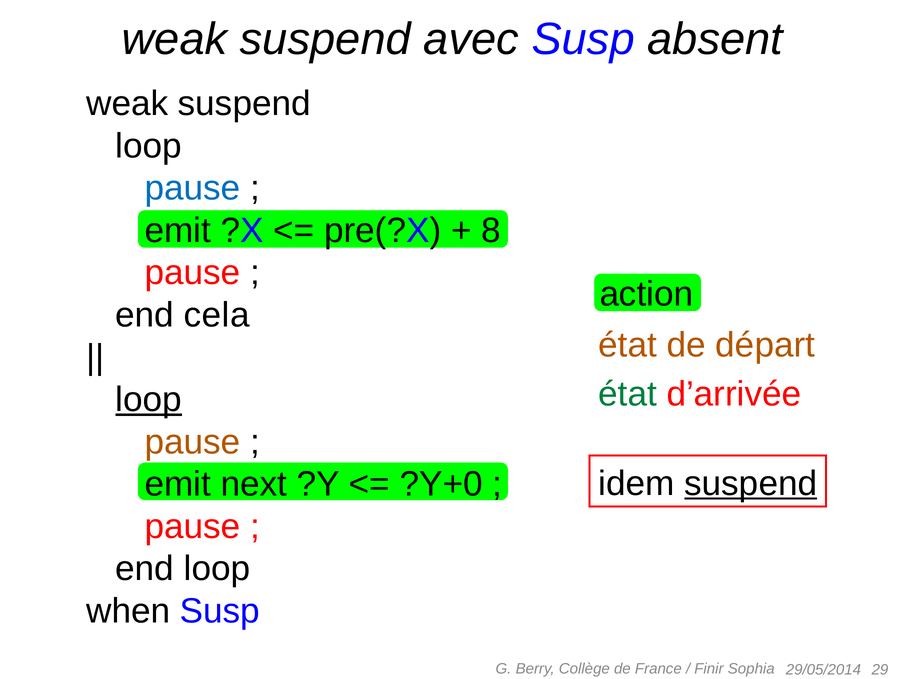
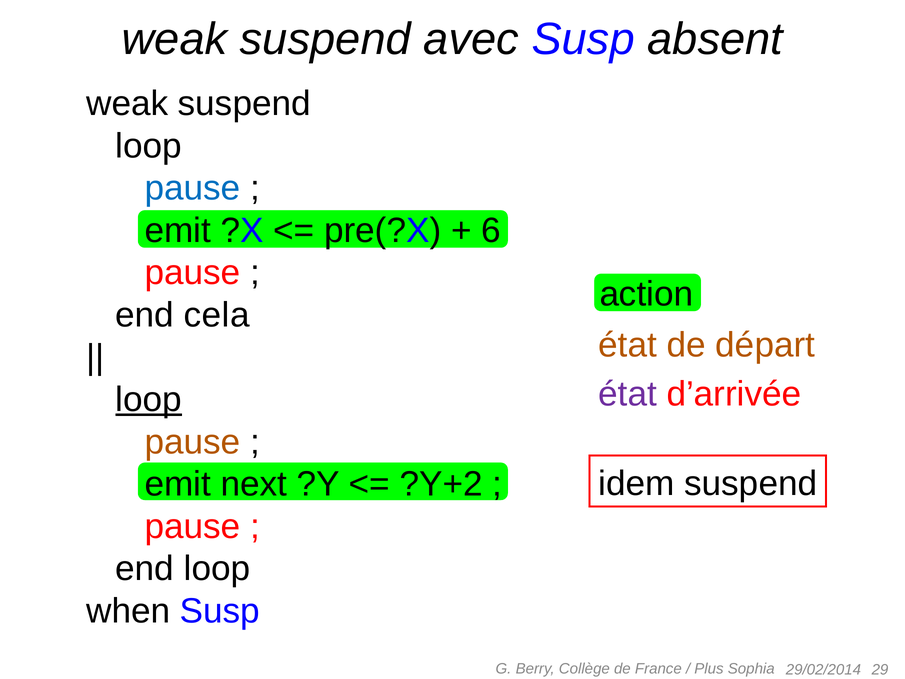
8: 8 -> 6
état at (628, 394) colour: green -> purple
suspend at (751, 483) underline: present -> none
?Y+0: ?Y+0 -> ?Y+2
Finir: Finir -> Plus
29/05/2014: 29/05/2014 -> 29/02/2014
